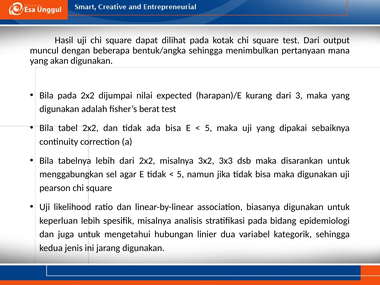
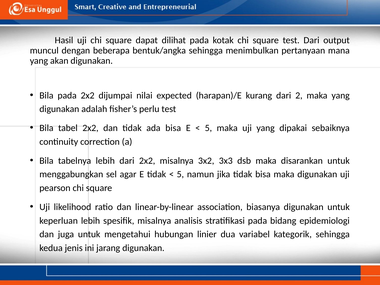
3: 3 -> 2
berat: berat -> perlu
